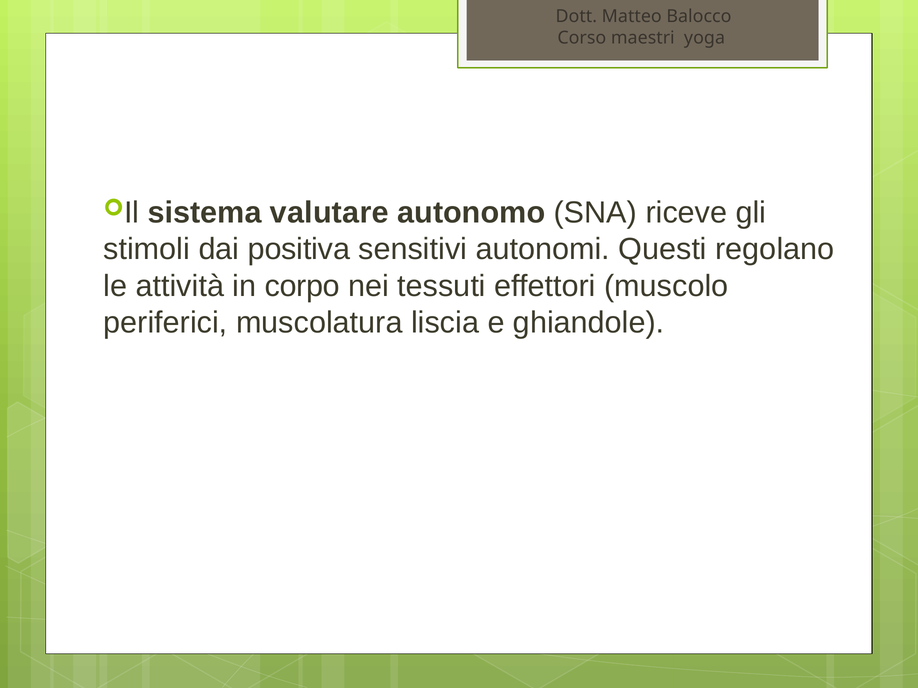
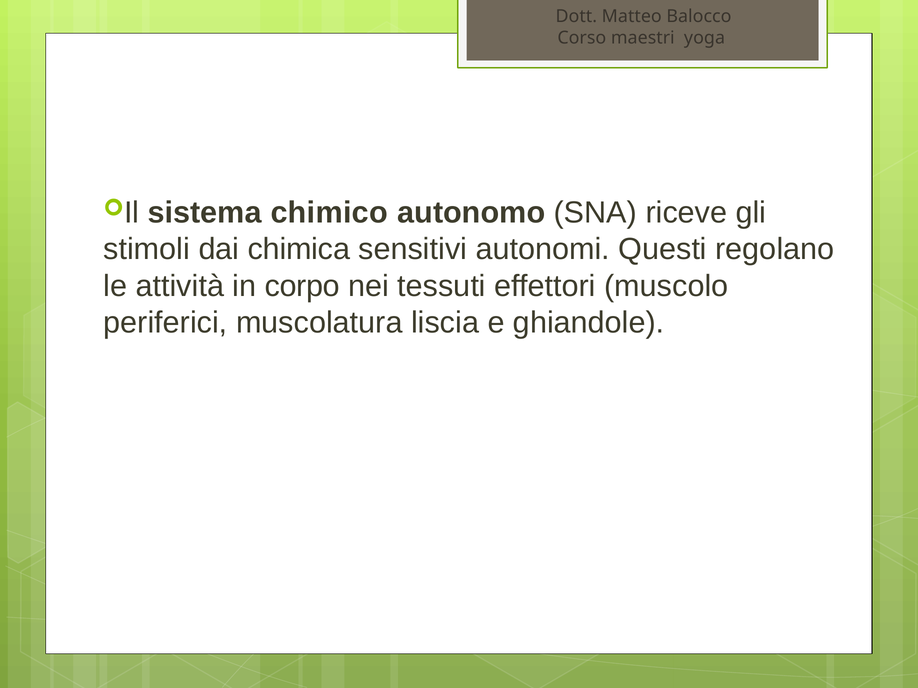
valutare: valutare -> chimico
positiva: positiva -> chimica
